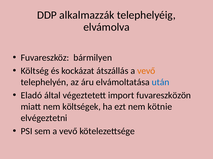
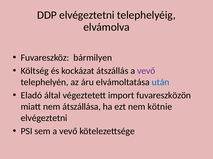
DDP alkalmazzák: alkalmazzák -> elvégeztetni
vevő at (146, 71) colour: orange -> purple
költségek: költségek -> átszállása
